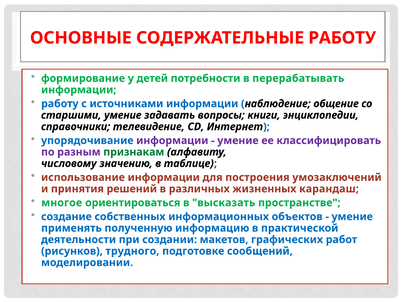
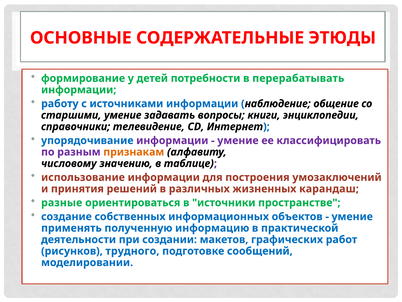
СОДЕРЖАТЕЛЬНЫЕ РАБОТУ: РАБОТУ -> ЭТЮДЫ
признакам colour: green -> orange
многое: многое -> разные
высказать: высказать -> источники
